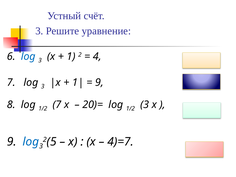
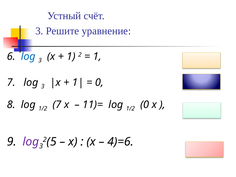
4 at (97, 56): 4 -> 1
9 at (99, 82): 9 -> 0
20)=: 20)= -> 11)=
1/2 3: 3 -> 0
log at (31, 142) colour: blue -> purple
4)=7: 4)=7 -> 4)=6
